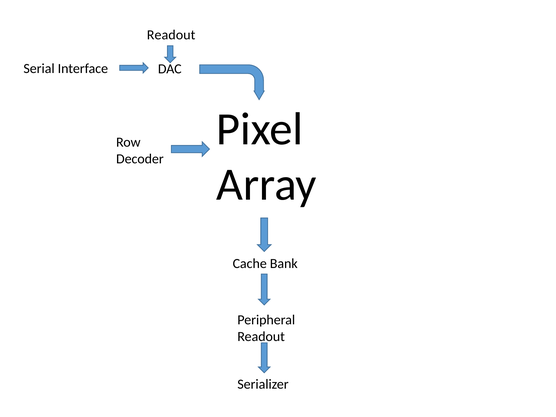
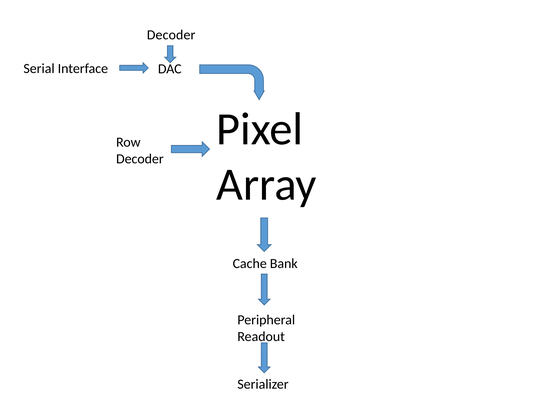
Readout at (171, 35): Readout -> Decoder
